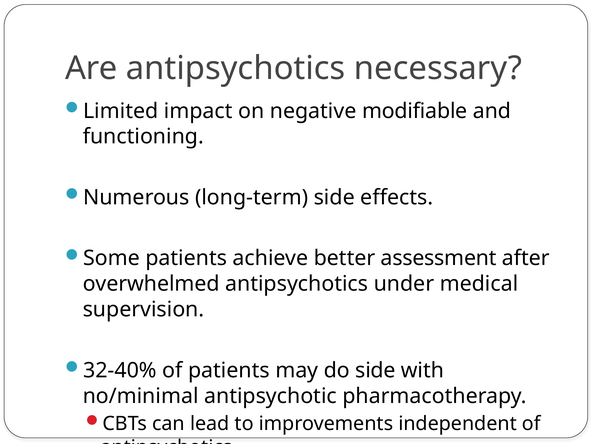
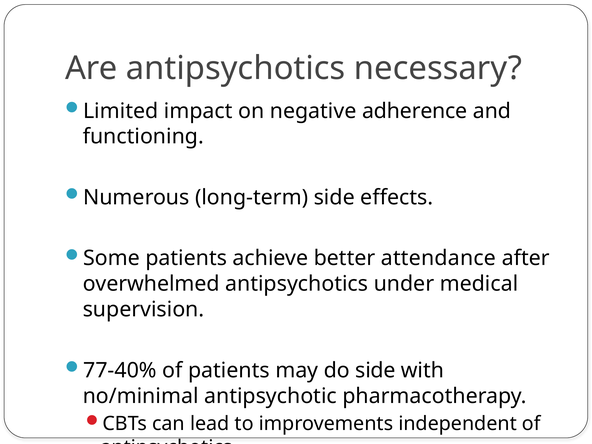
modifiable: modifiable -> adherence
assessment: assessment -> attendance
32-40%: 32-40% -> 77-40%
